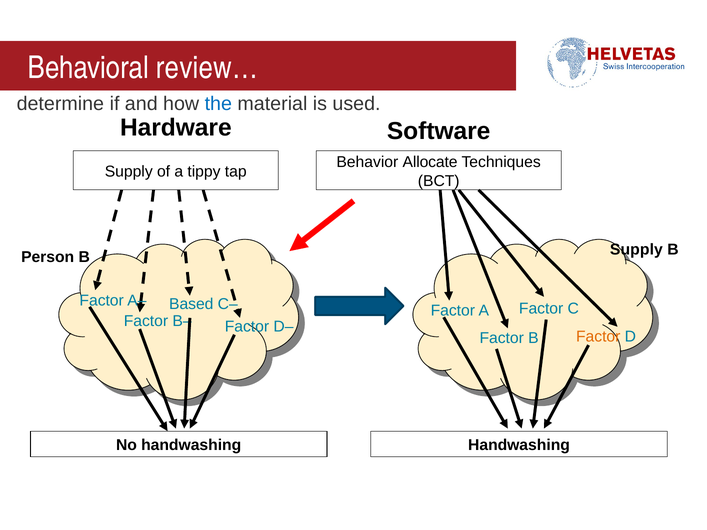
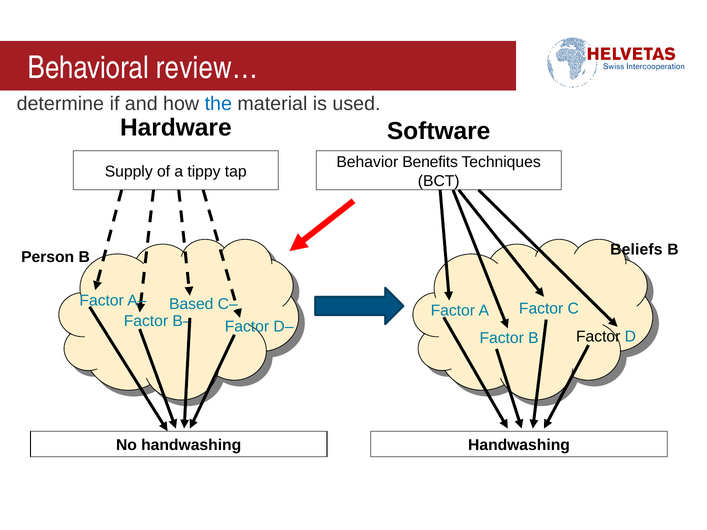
Allocate: Allocate -> Benefits
Supply at (636, 250): Supply -> Beliefs
Factor at (598, 337) colour: orange -> black
